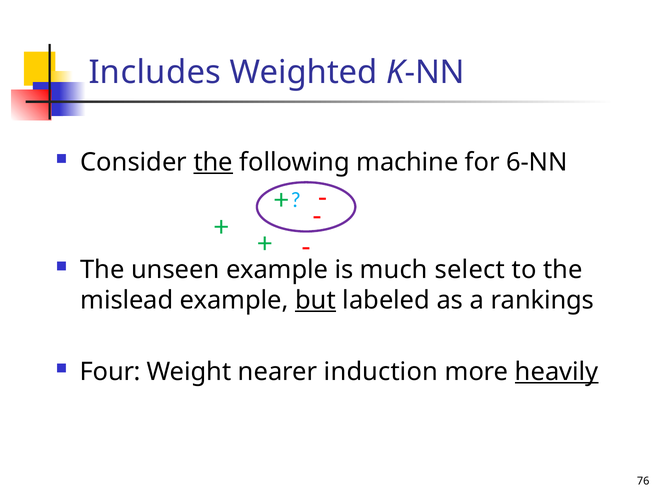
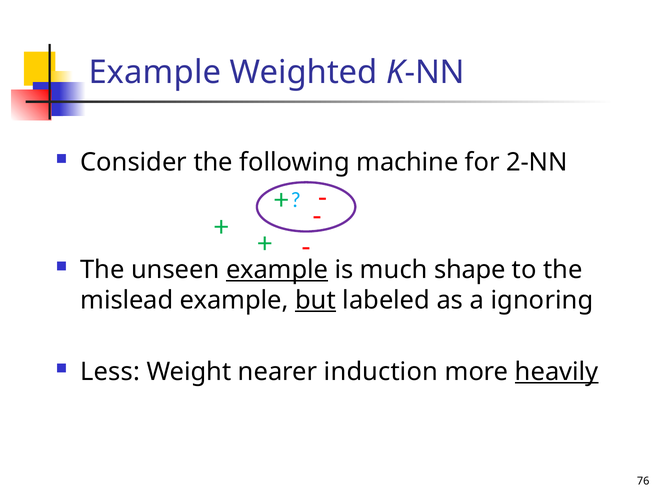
Includes at (155, 72): Includes -> Example
the at (213, 163) underline: present -> none
6-NN: 6-NN -> 2-NN
example at (277, 270) underline: none -> present
select: select -> shape
rankings: rankings -> ignoring
Four: Four -> Less
